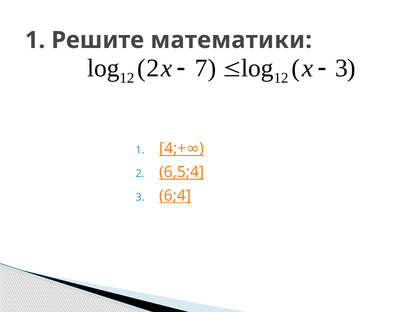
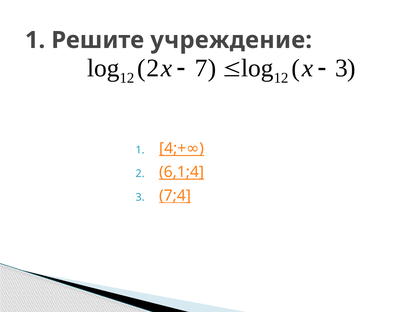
математики: математики -> учреждение
6,5;4: 6,5;4 -> 6,1;4
6;4: 6;4 -> 7;4
